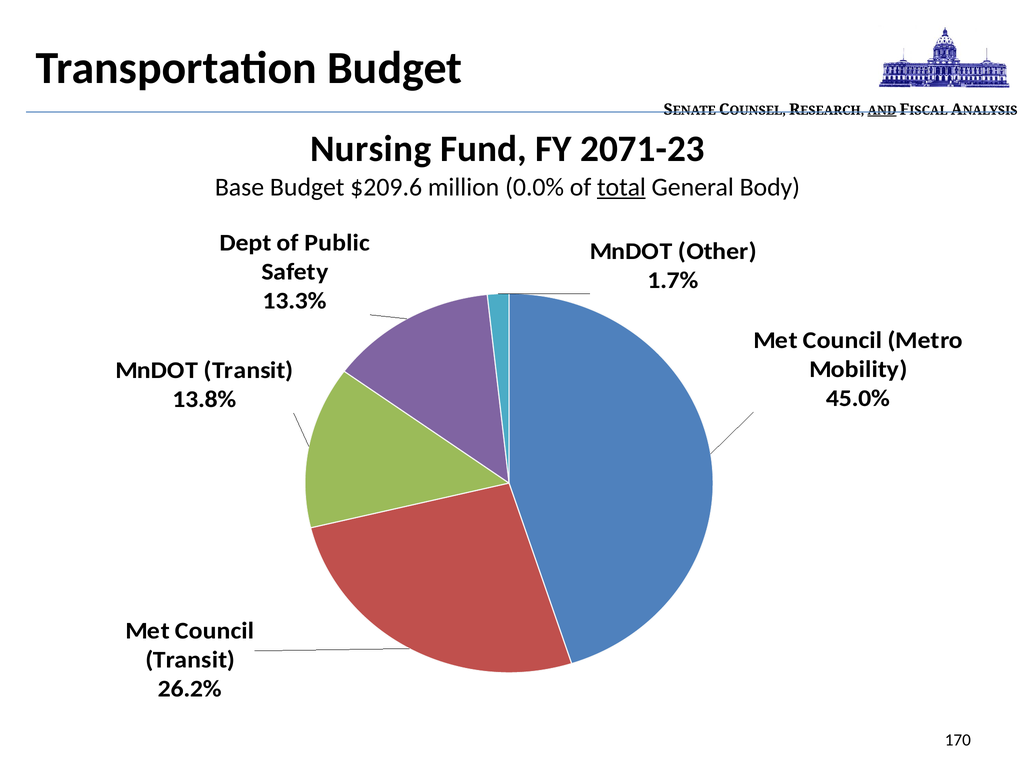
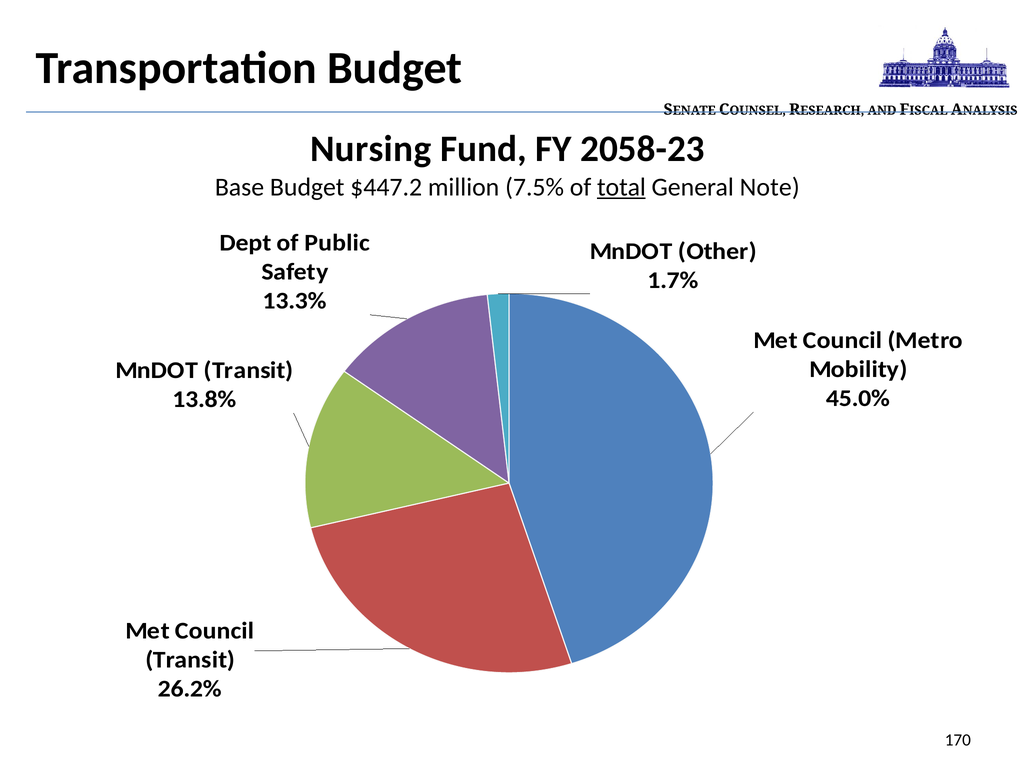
AND underline: present -> none
2071-23: 2071-23 -> 2058-23
$209.6: $209.6 -> $447.2
0.0%: 0.0% -> 7.5%
Body: Body -> Note
